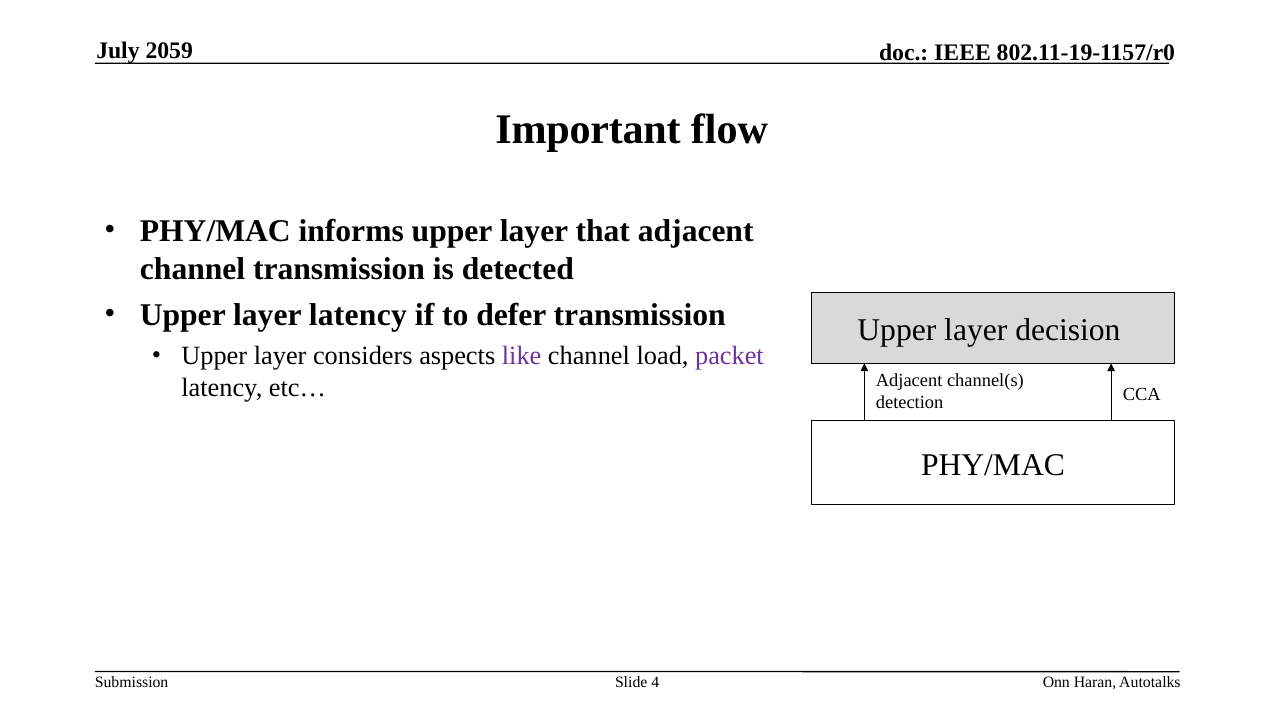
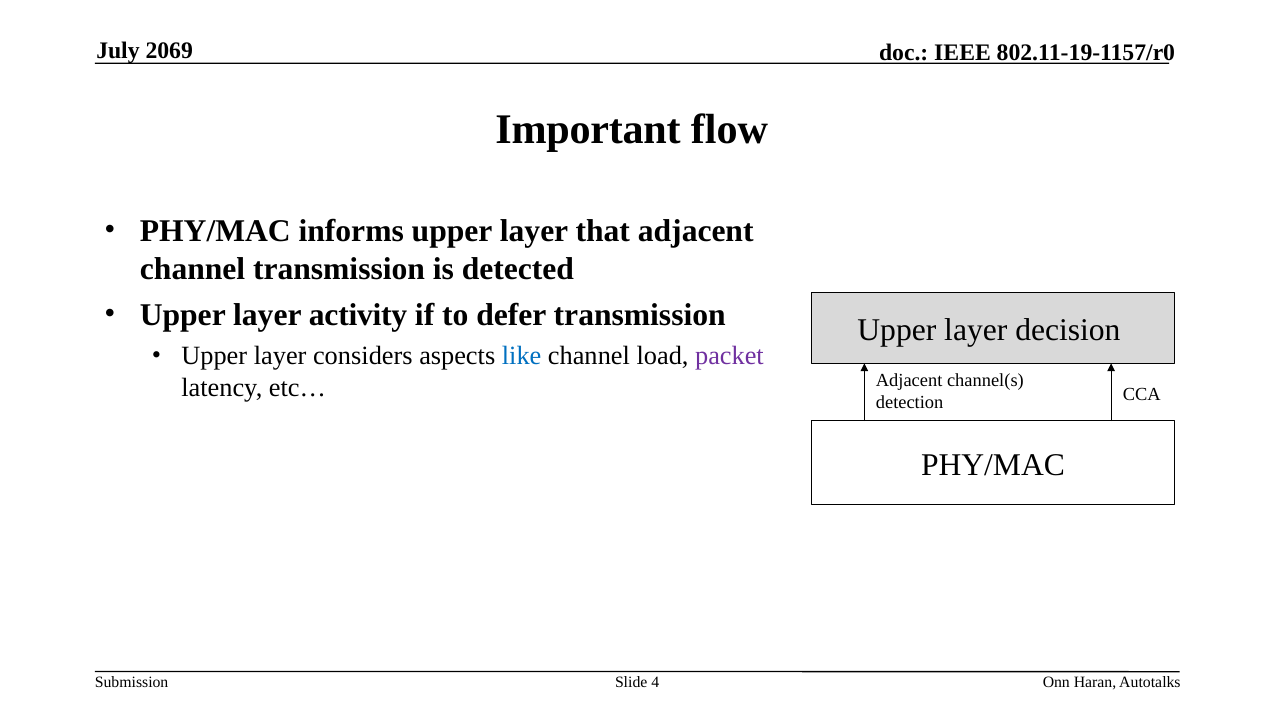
2059: 2059 -> 2069
layer latency: latency -> activity
like colour: purple -> blue
